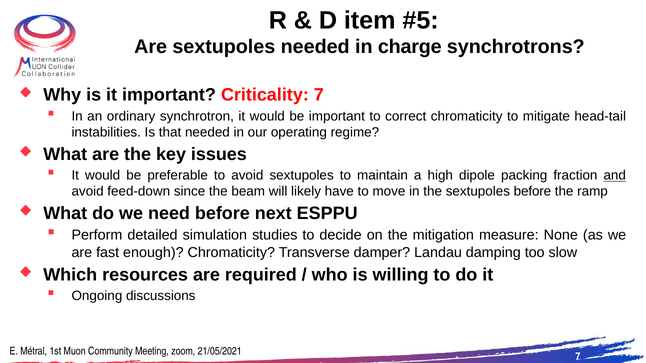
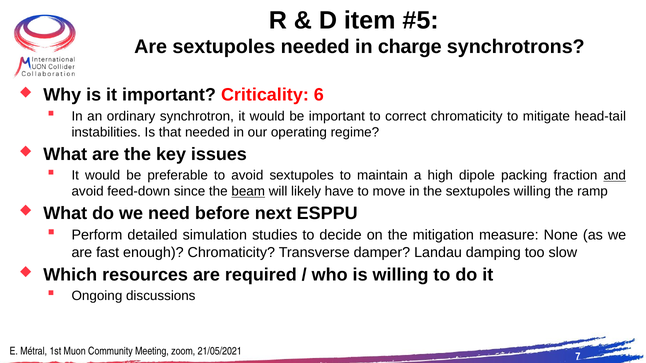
Criticality 7: 7 -> 6
beam underline: none -> present
sextupoles before: before -> willing
